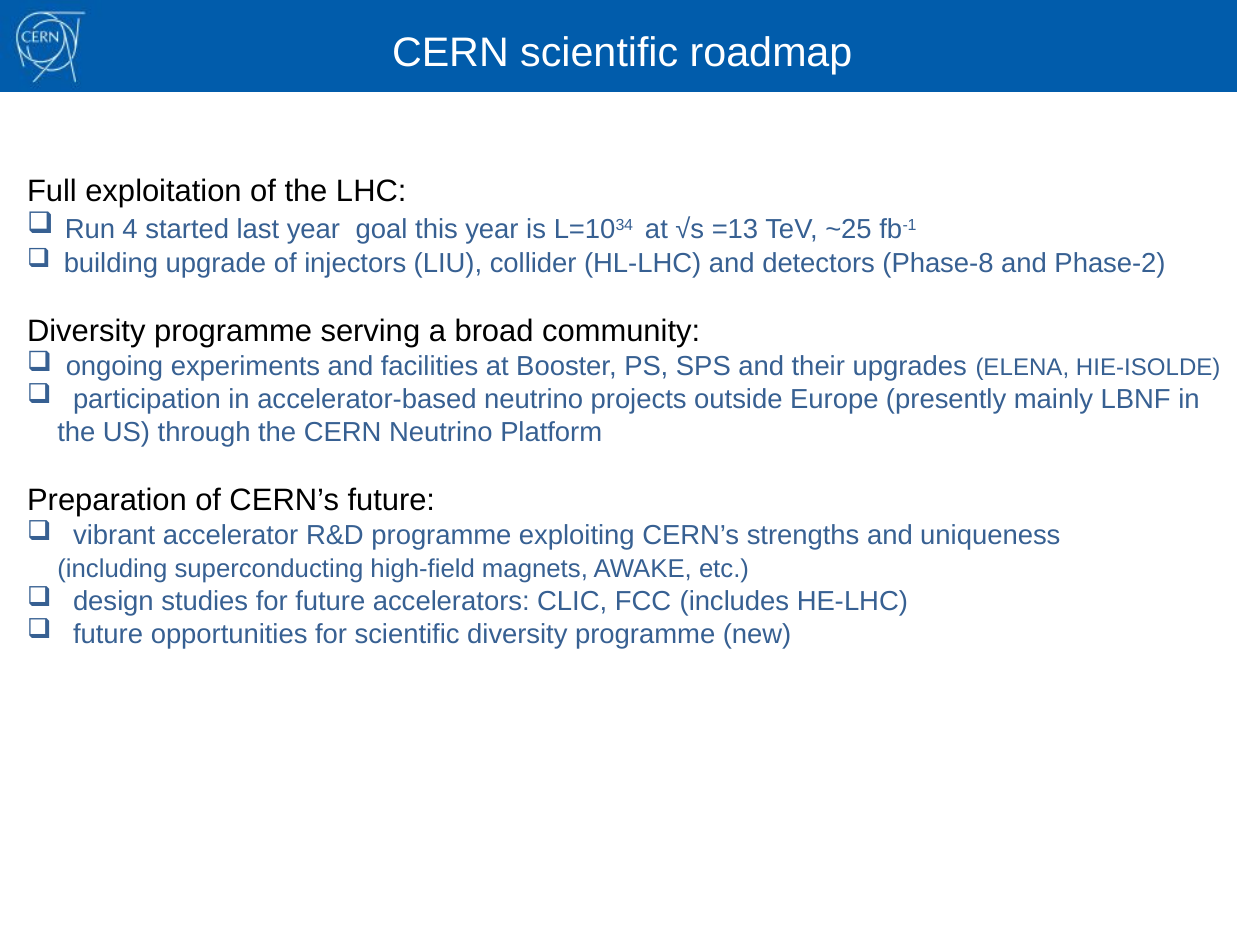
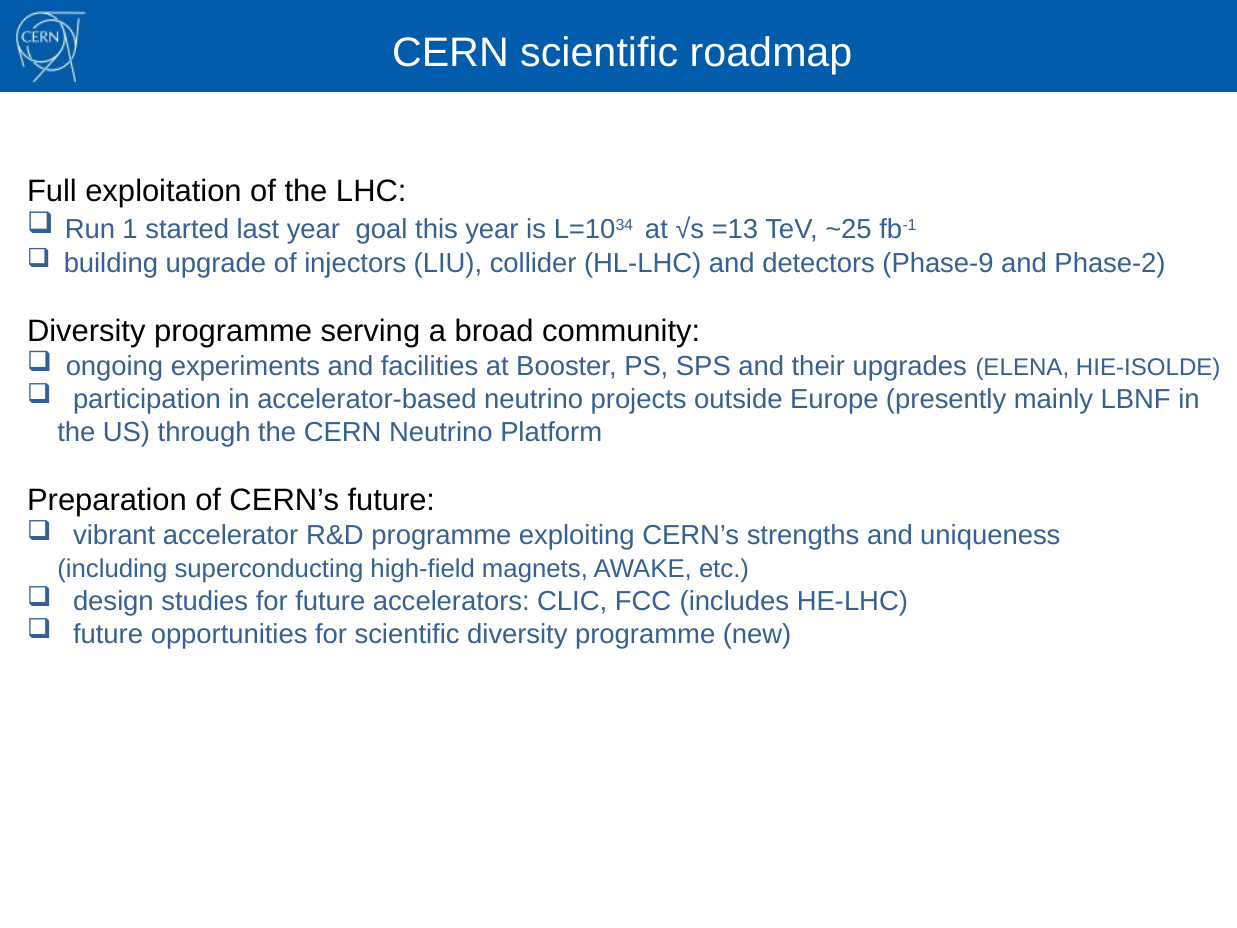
4: 4 -> 1
Phase-8: Phase-8 -> Phase-9
